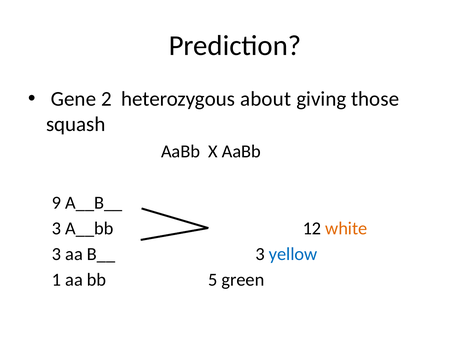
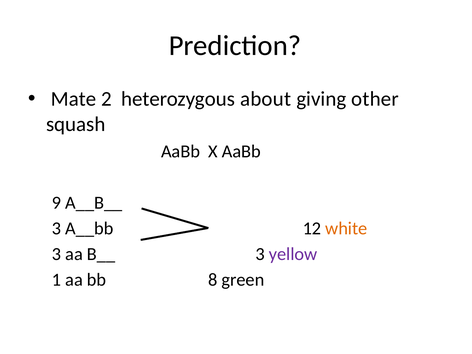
Gene: Gene -> Mate
those: those -> other
yellow colour: blue -> purple
5: 5 -> 8
